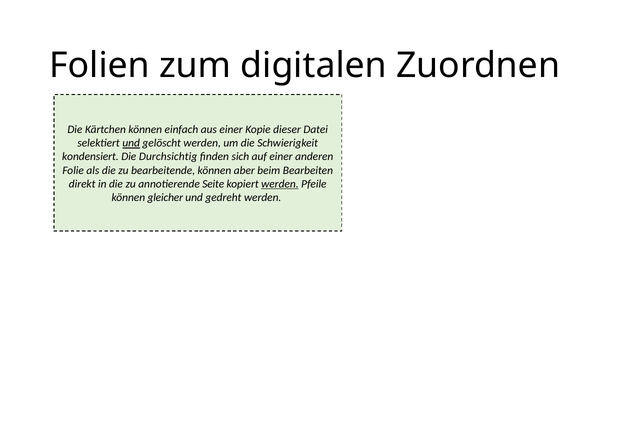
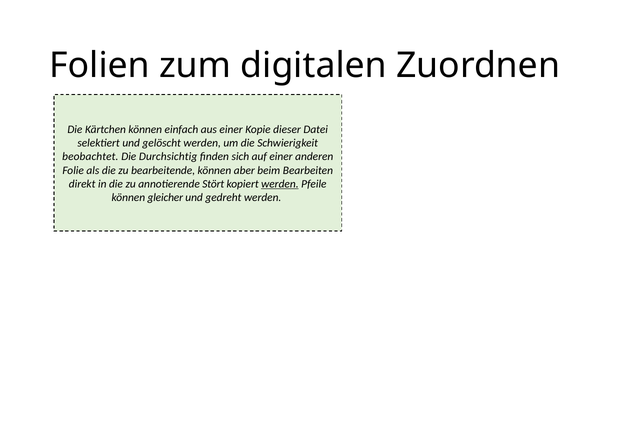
und at (131, 143) underline: present -> none
kondensiert: kondensiert -> beobachtet
Seite: Seite -> Stört
